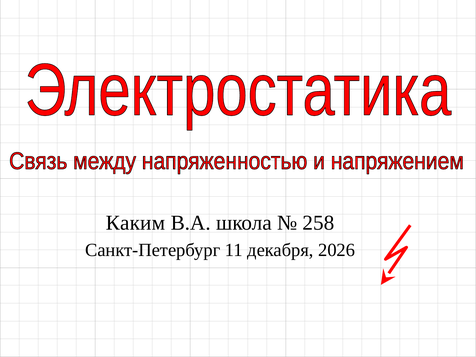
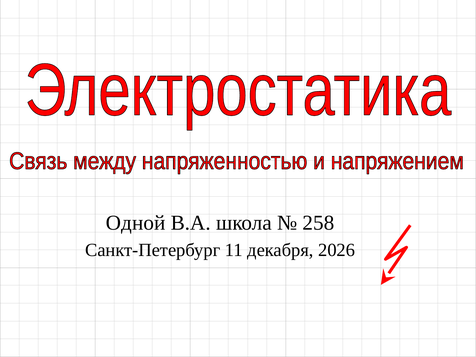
Каким: Каким -> Одной
